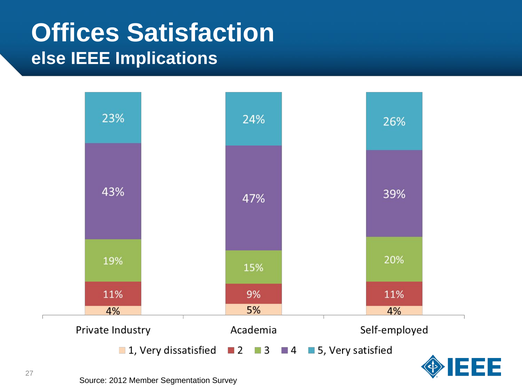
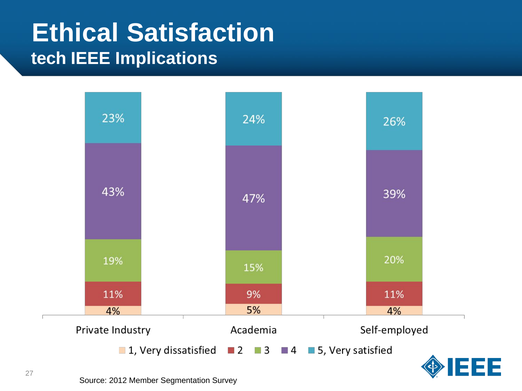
Offices: Offices -> Ethical
else: else -> tech
